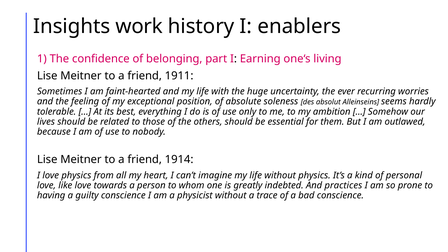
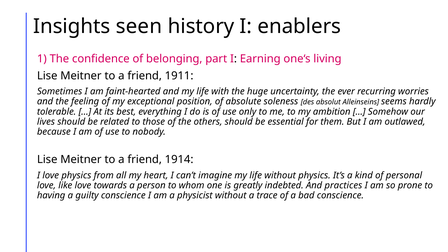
work: work -> seen
